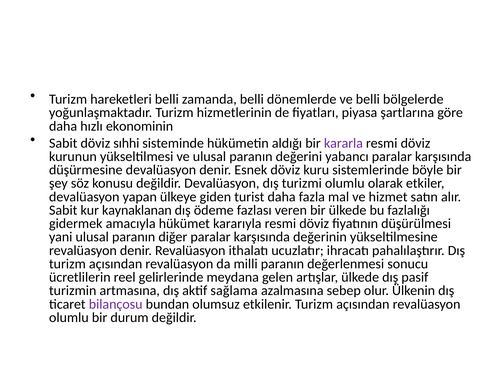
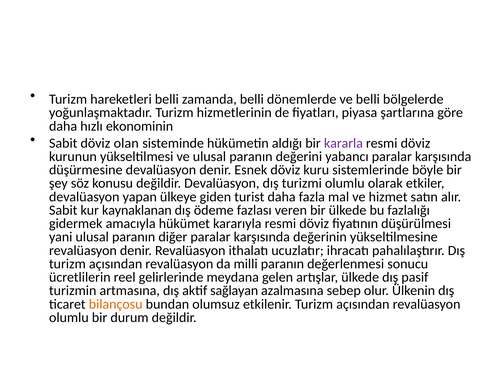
sıhhi: sıhhi -> olan
sağlama: sağlama -> sağlayan
bilançosu colour: purple -> orange
